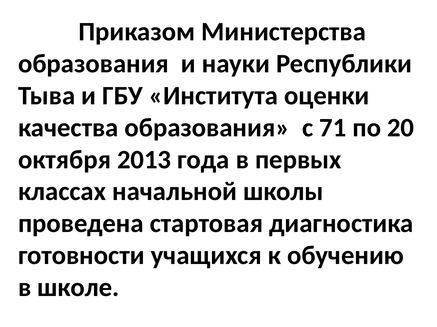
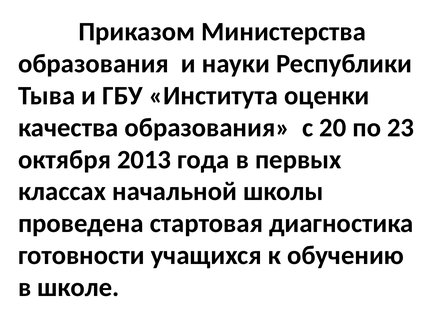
71: 71 -> 20
20: 20 -> 23
